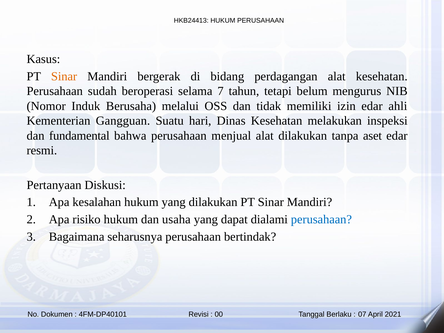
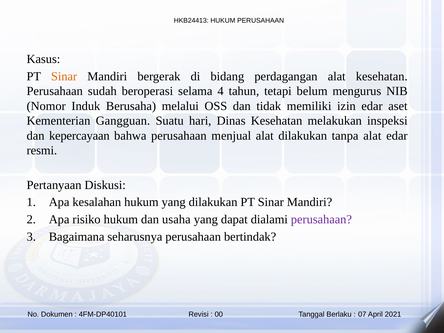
7: 7 -> 4
ahli: ahli -> aset
fundamental: fundamental -> kepercayaan
tanpa aset: aset -> alat
perusahaan at (321, 220) colour: blue -> purple
